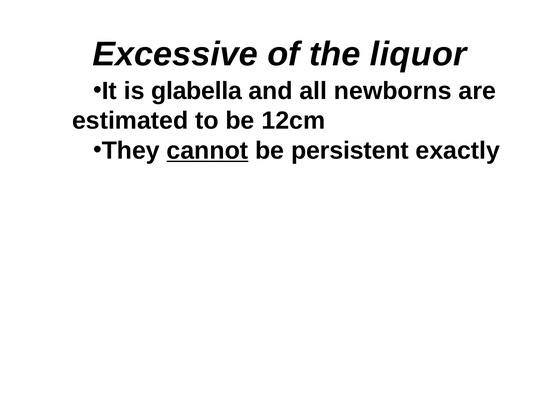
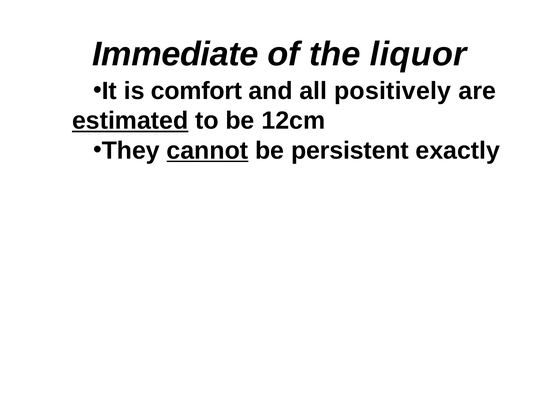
Excessive: Excessive -> Immediate
glabella: glabella -> comfort
newborns: newborns -> positively
estimated underline: none -> present
